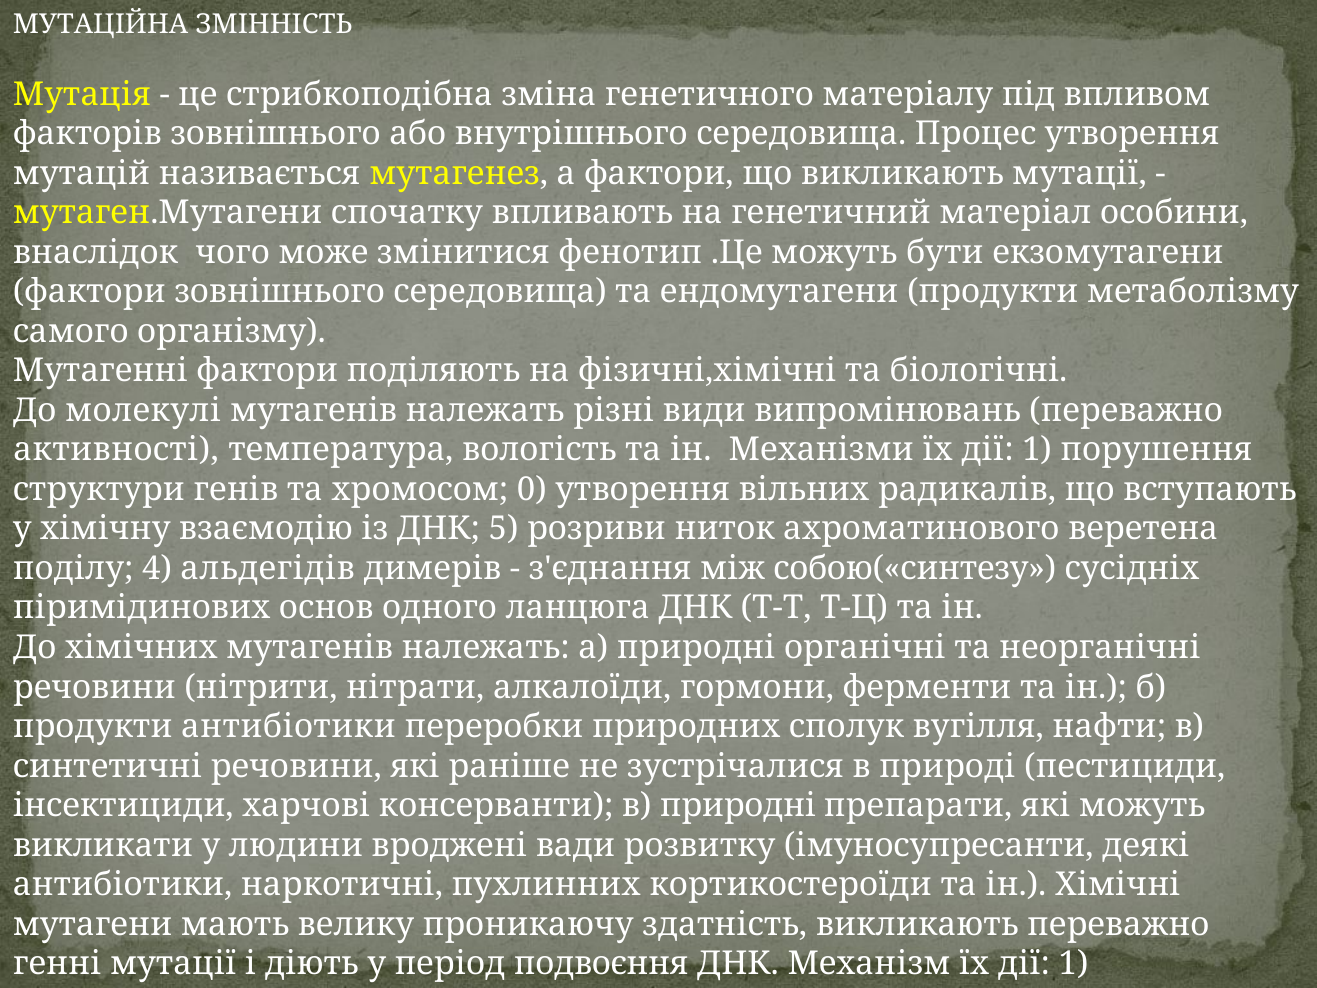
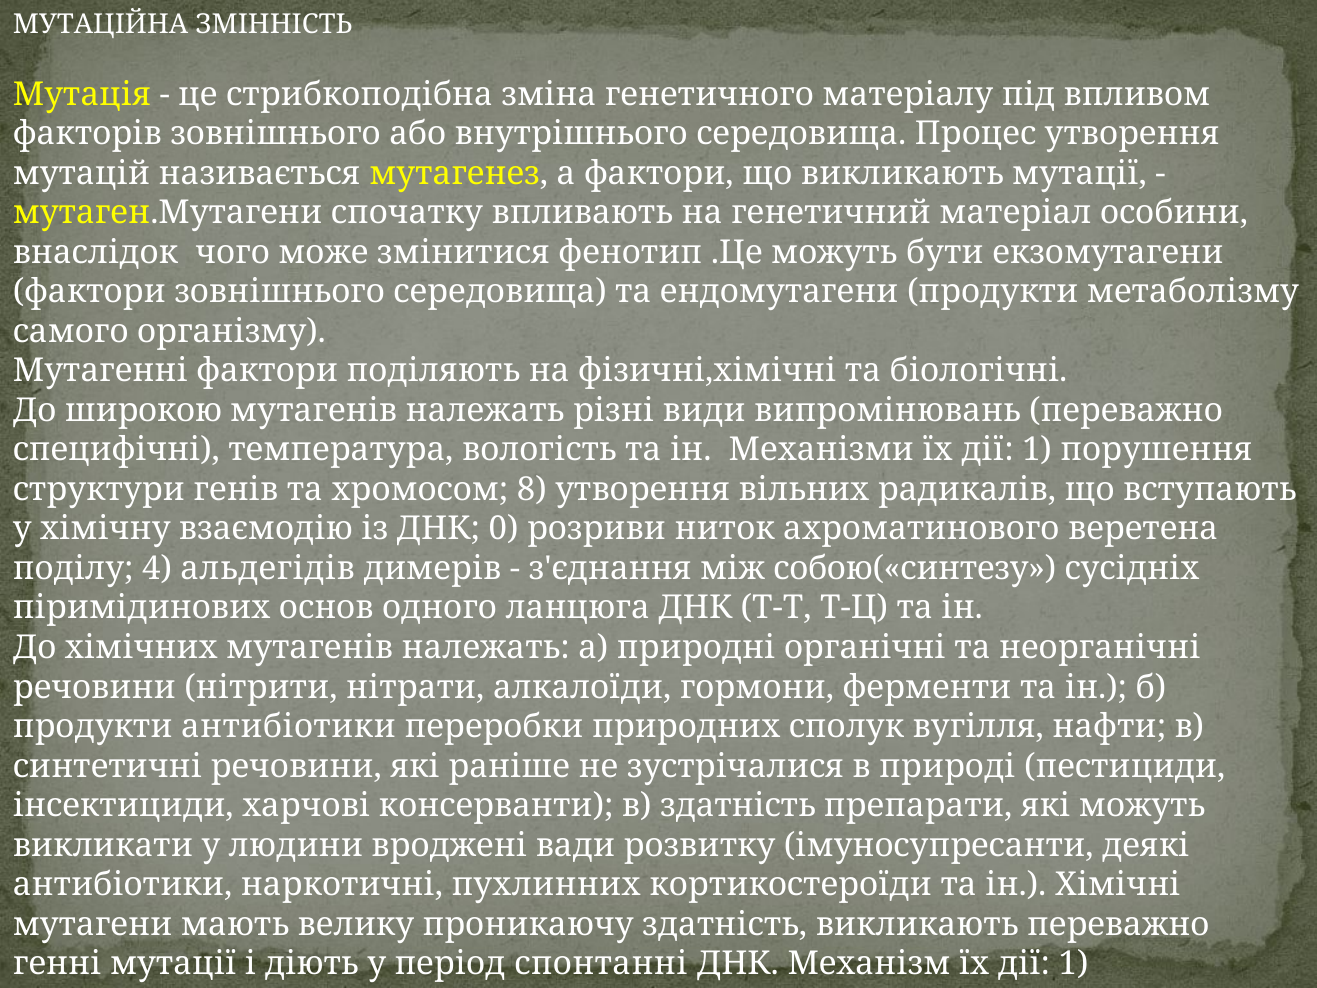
молекулі: молекулі -> широкою
активності: активності -> специфічні
0: 0 -> 8
5: 5 -> 0
в природні: природні -> здатність
подвоєння: подвоєння -> спонтанні
